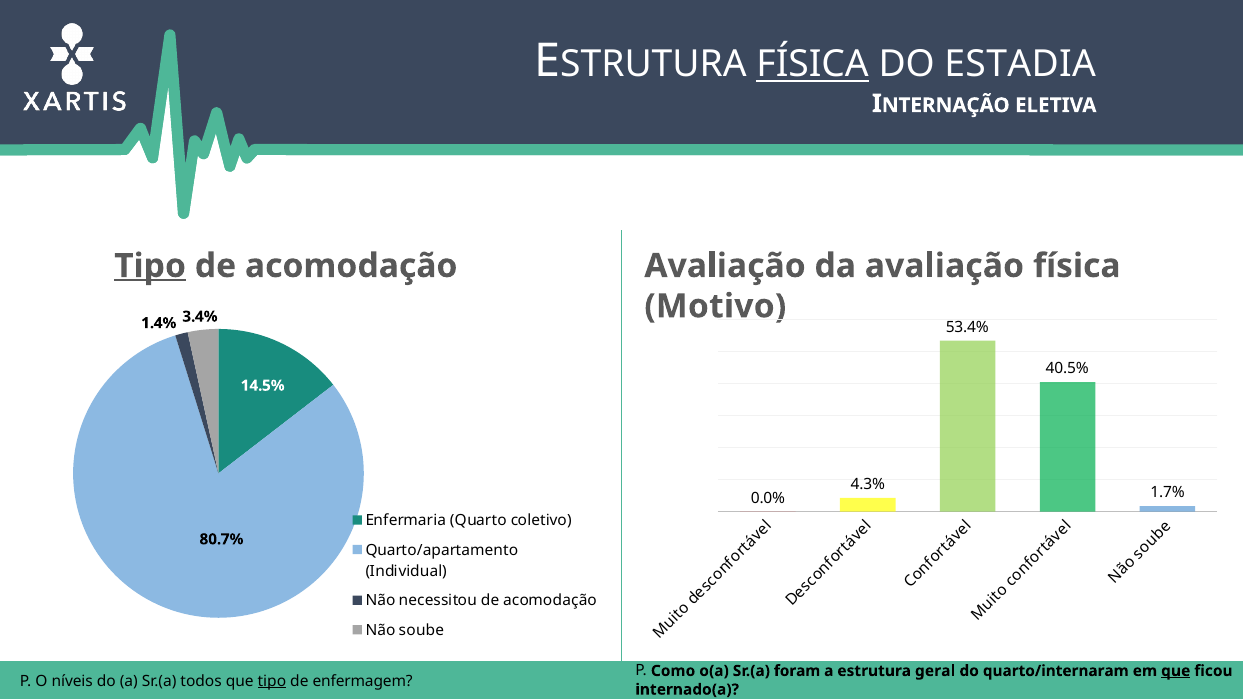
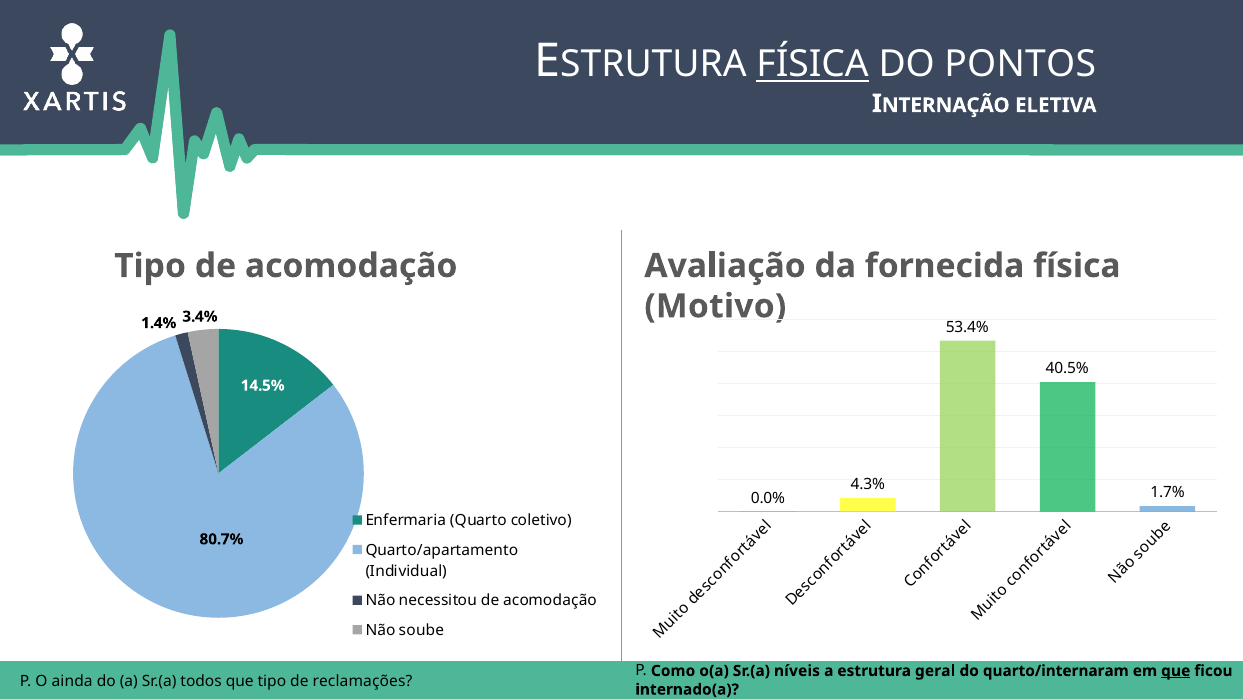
ESTADIA: ESTADIA -> PONTOS
Tipo at (150, 266) underline: present -> none
da avaliação: avaliação -> fornecida
foram: foram -> níveis
níveis: níveis -> ainda
tipo at (272, 681) underline: present -> none
enfermagem: enfermagem -> reclamações
